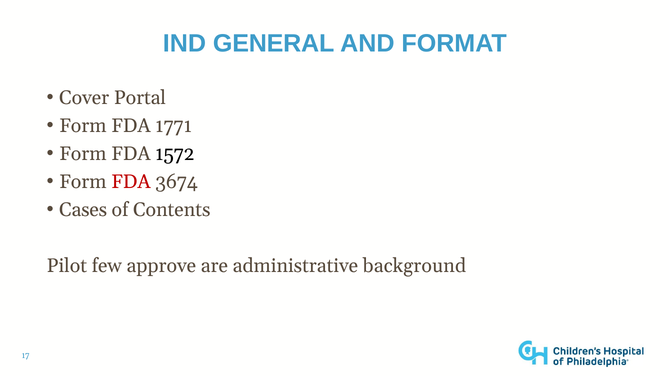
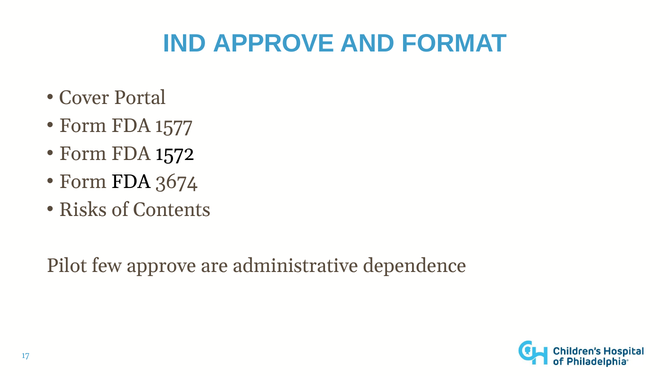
IND GENERAL: GENERAL -> APPROVE
1771: 1771 -> 1577
FDA at (131, 182) colour: red -> black
Cases: Cases -> Risks
background: background -> dependence
